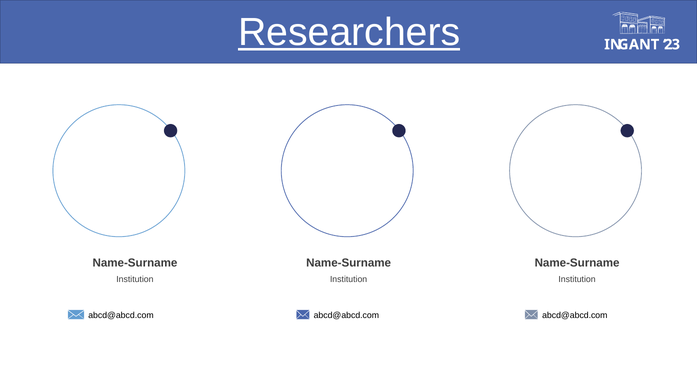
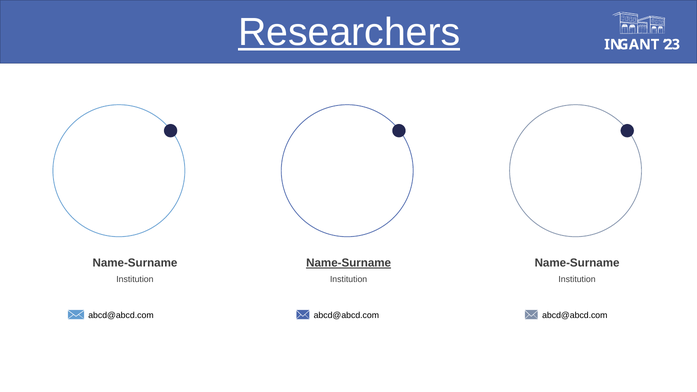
Name-Surname at (349, 263) underline: none -> present
